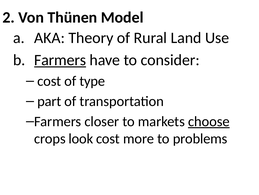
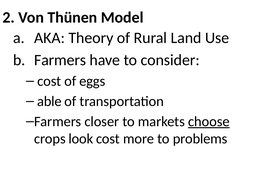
Farmers at (60, 60) underline: present -> none
type: type -> eggs
part: part -> able
